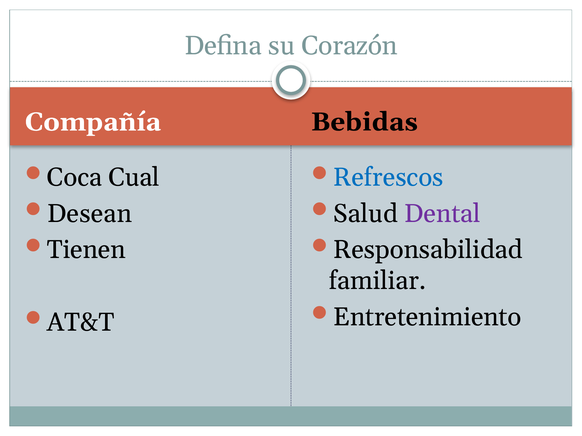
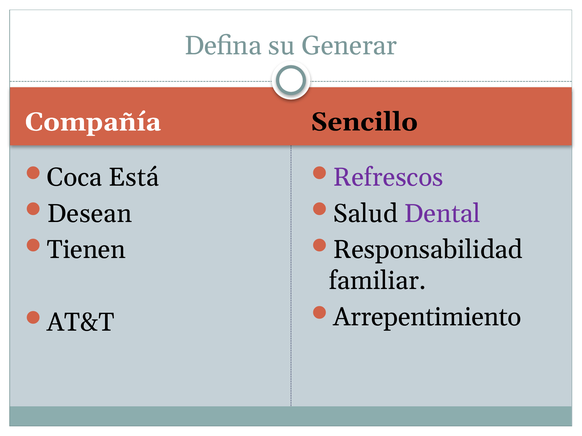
Corazón: Corazón -> Generar
Bebidas: Bebidas -> Sencillo
Cual: Cual -> Está
Refrescos colour: blue -> purple
Entretenimiento: Entretenimiento -> Arrepentimiento
